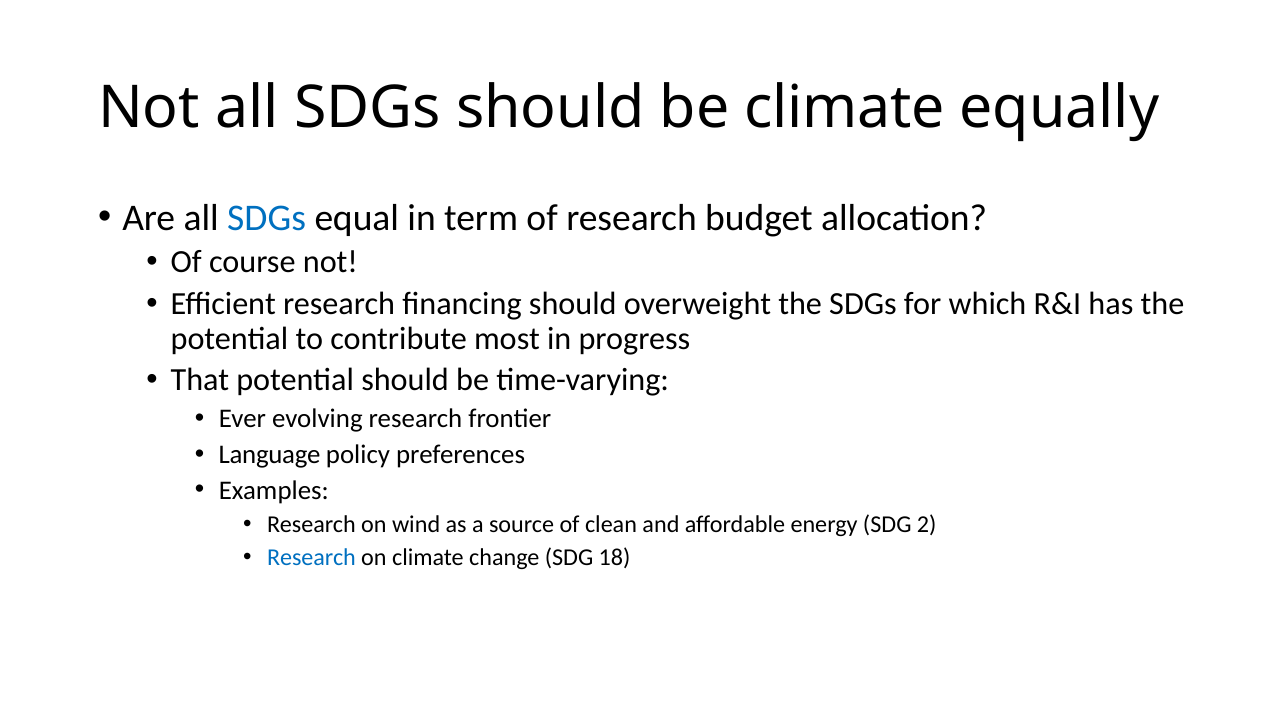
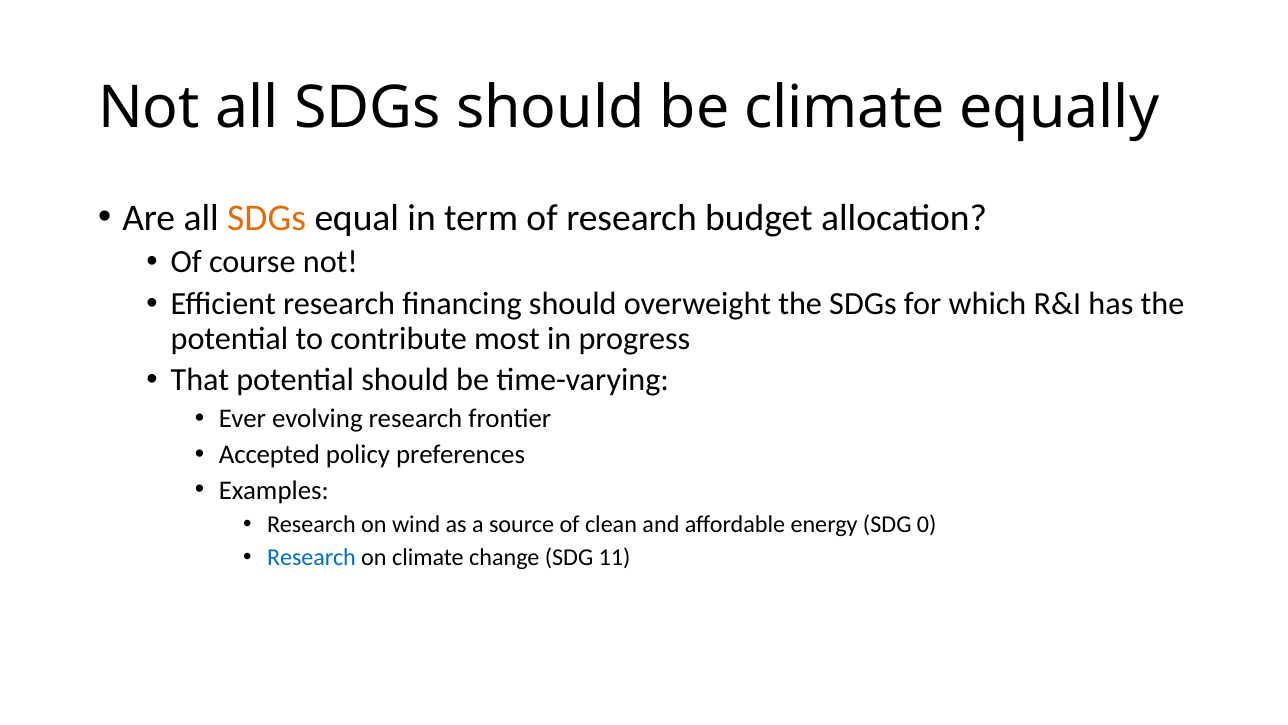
SDGs at (267, 218) colour: blue -> orange
Language: Language -> Accepted
2: 2 -> 0
18: 18 -> 11
